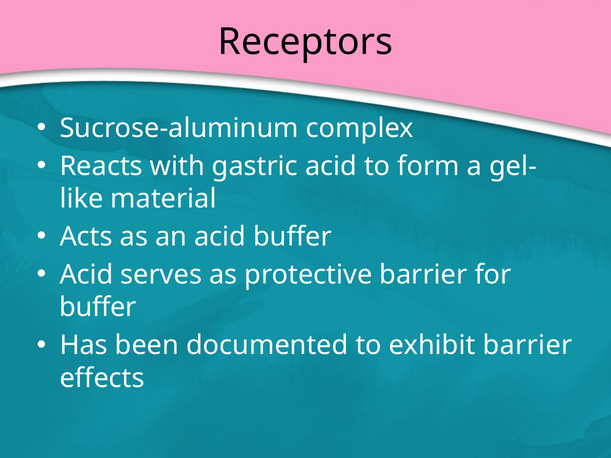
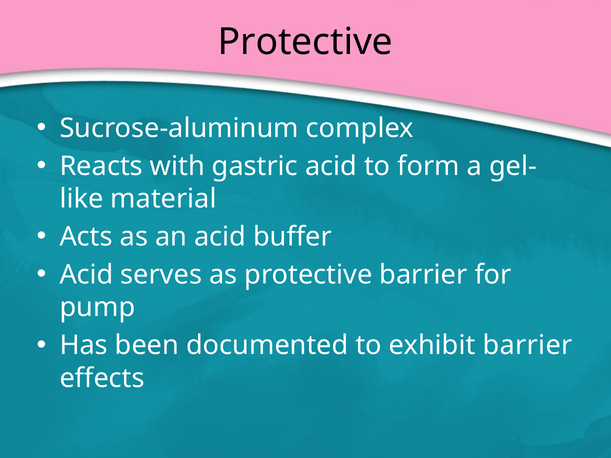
Receptors at (305, 42): Receptors -> Protective
buffer at (98, 308): buffer -> pump
